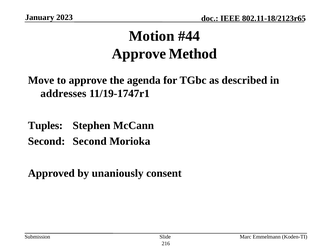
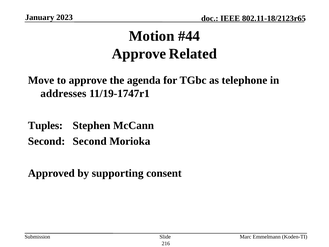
Method: Method -> Related
described: described -> telephone
unaniously: unaniously -> supporting
